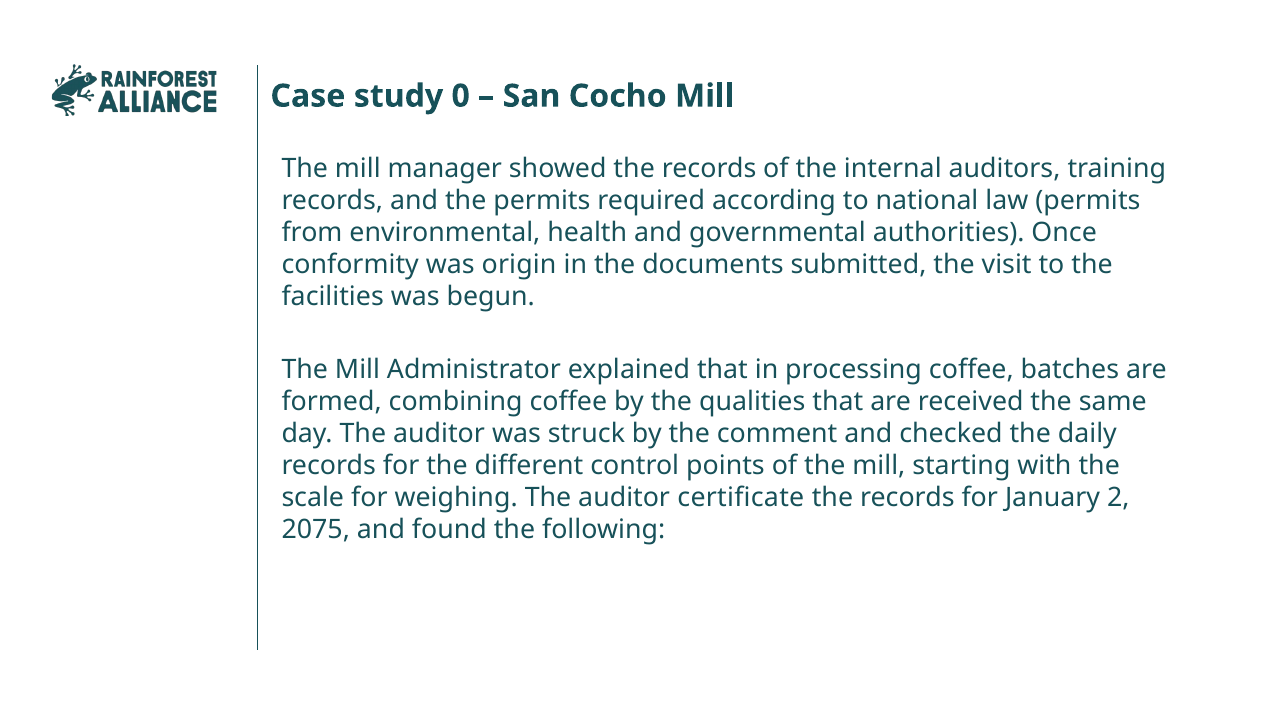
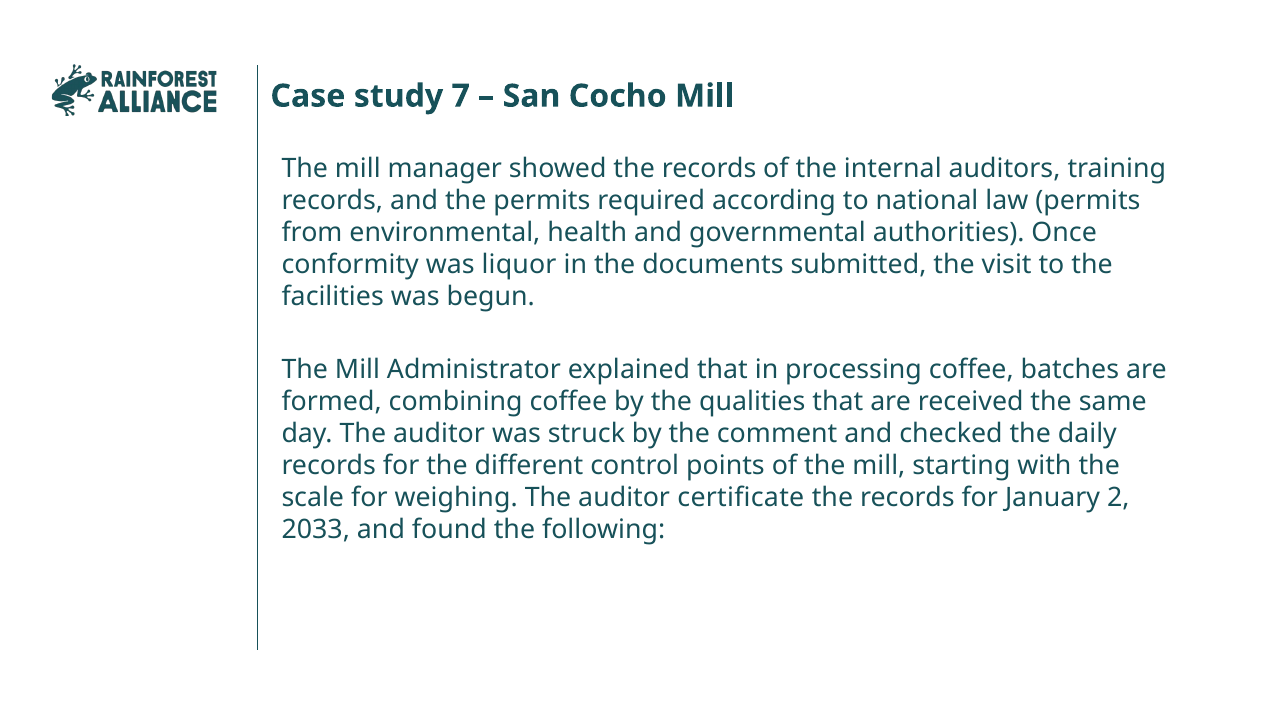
0: 0 -> 7
origin: origin -> liquor
2075: 2075 -> 2033
